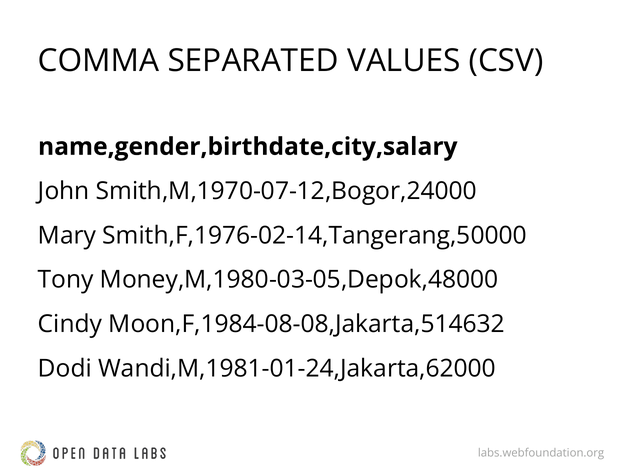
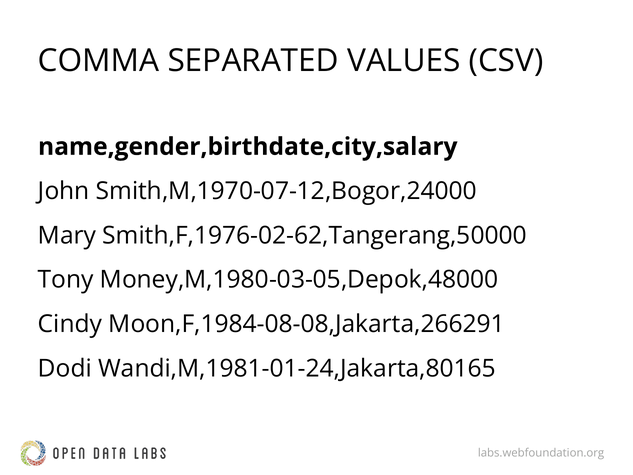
Smith,F,1976-02-14,Tangerang,50000: Smith,F,1976-02-14,Tangerang,50000 -> Smith,F,1976-02-62,Tangerang,50000
Moon,F,1984-08-08,Jakarta,514632: Moon,F,1984-08-08,Jakarta,514632 -> Moon,F,1984-08-08,Jakarta,266291
Wandi,M,1981-01-24,Jakarta,62000: Wandi,M,1981-01-24,Jakarta,62000 -> Wandi,M,1981-01-24,Jakarta,80165
